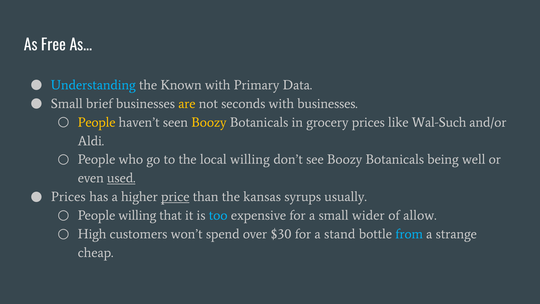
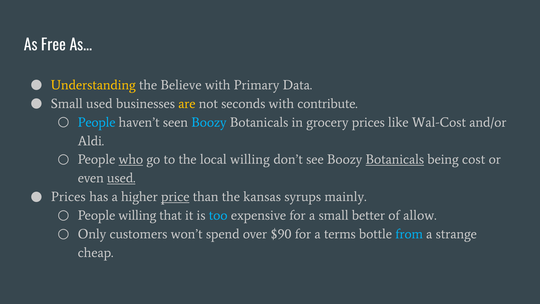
Understanding colour: light blue -> yellow
Known: Known -> Believe
Small brief: brief -> used
with businesses: businesses -> contribute
People at (97, 122) colour: yellow -> light blue
Boozy at (209, 122) colour: yellow -> light blue
Wal-Such: Wal-Such -> Wal-Cost
who underline: none -> present
Botanicals at (395, 159) underline: none -> present
well: well -> cost
usually: usually -> mainly
wider: wider -> better
High: High -> Only
$30: $30 -> $90
stand: stand -> terms
